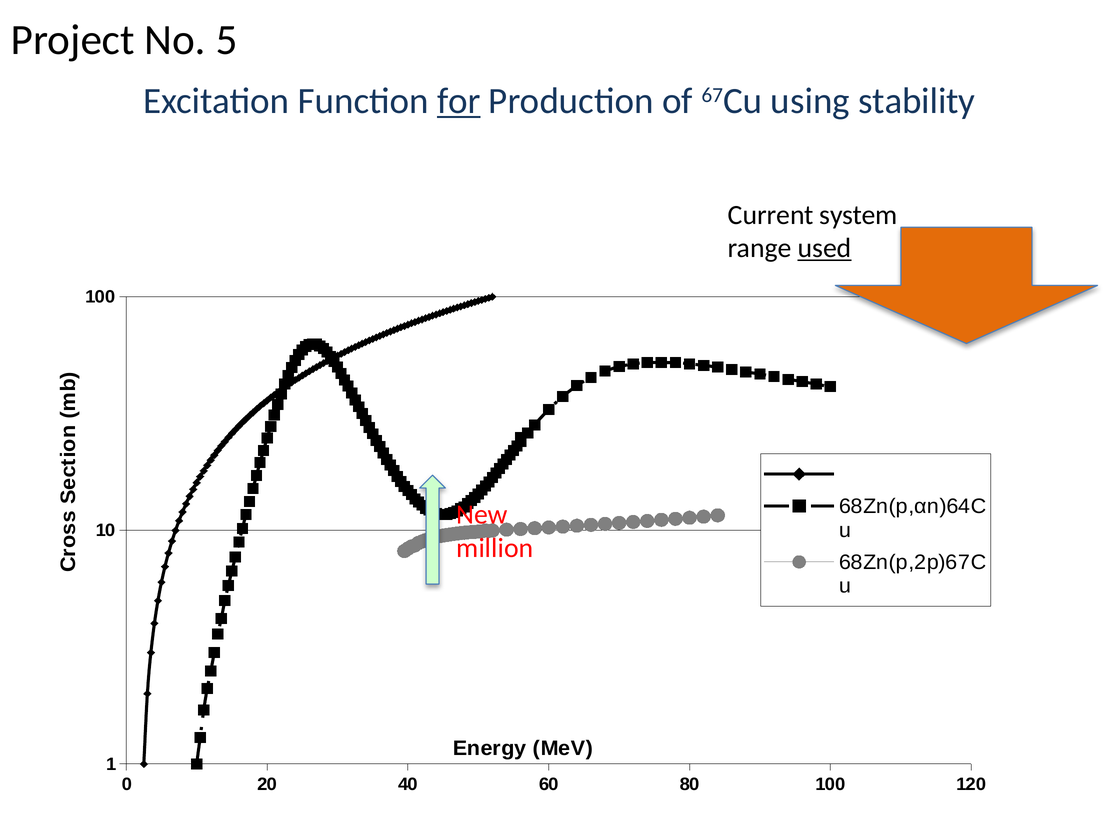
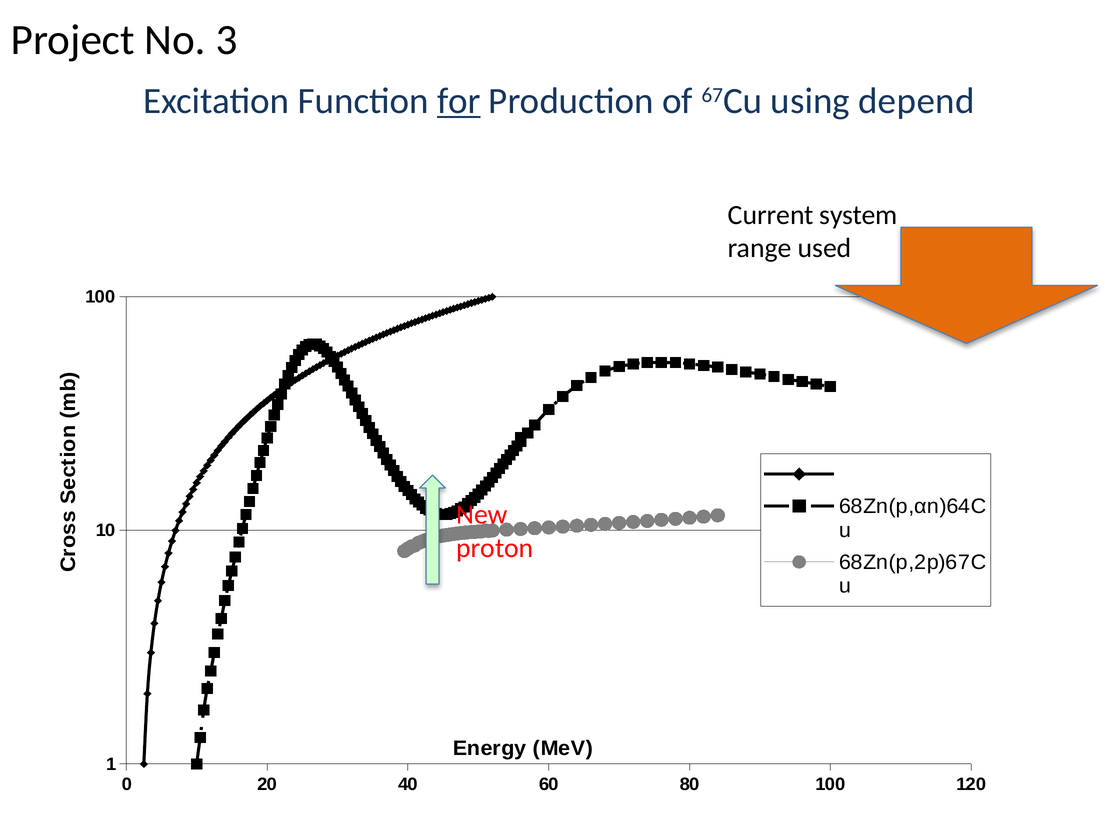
5: 5 -> 3
stability: stability -> depend
used underline: present -> none
million: million -> proton
